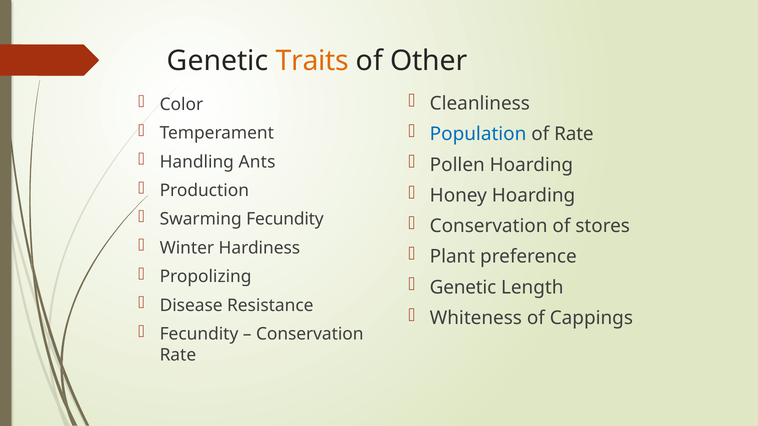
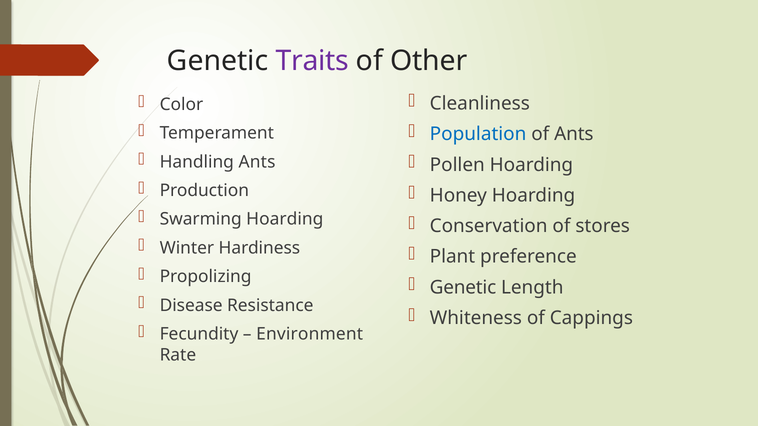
Traits colour: orange -> purple
of Rate: Rate -> Ants
Swarming Fecundity: Fecundity -> Hoarding
Conservation at (310, 334): Conservation -> Environment
